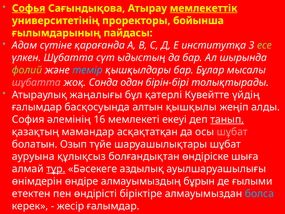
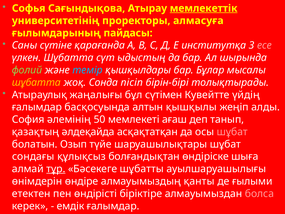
Софья underline: present -> none
бойынша: бойынша -> алмасуға
Адам: Адам -> Саны
есе colour: light green -> pink
шұбатта at (36, 82) colour: pink -> yellow
одан: одан -> пісіп
қатерлі: қатерлі -> сүтімен
16: 16 -> 50
екеуі: екеуі -> ағаш
танып underline: present -> none
мамандар: мамандар -> әлдеқайда
ауруына: ауруына -> сондағы
аздылық: аздылық -> шұбатты
бұрын: бұрын -> қанты
болса colour: light blue -> pink
жесір: жесір -> емдік
